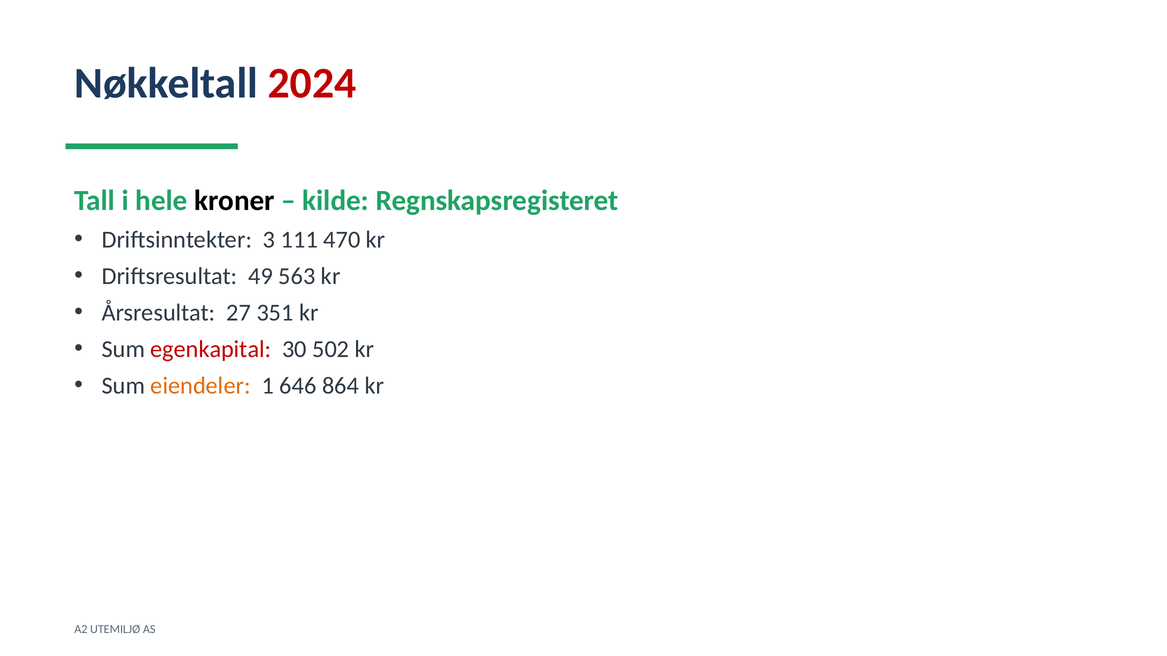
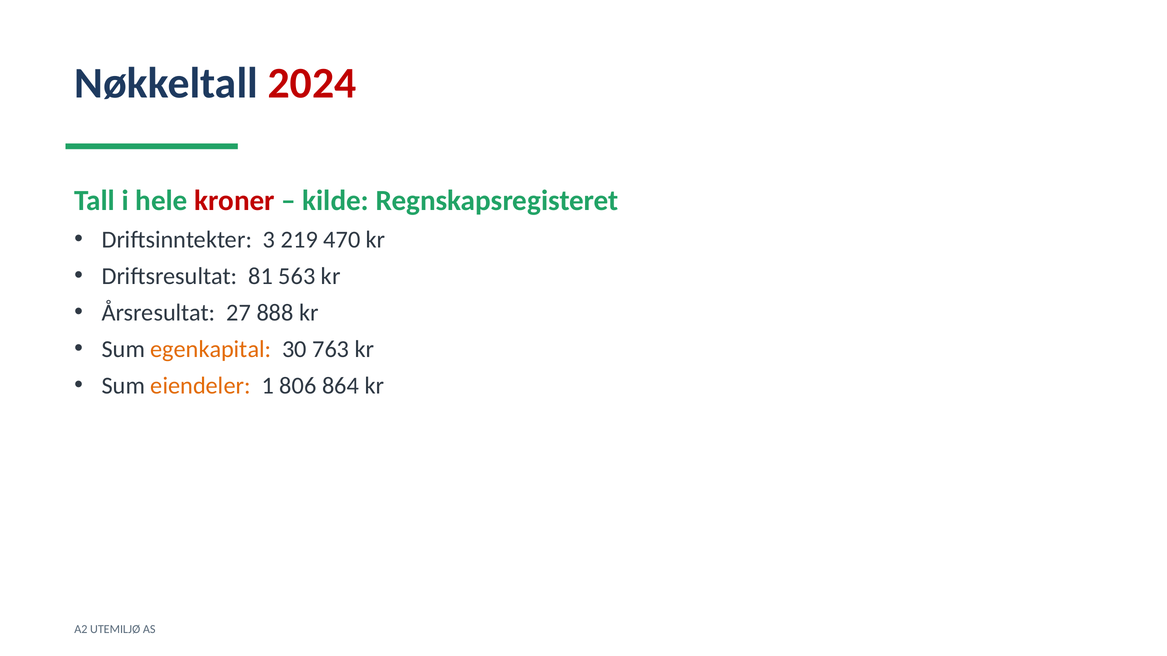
kroner colour: black -> red
111: 111 -> 219
49: 49 -> 81
351: 351 -> 888
egenkapital colour: red -> orange
502: 502 -> 763
646: 646 -> 806
